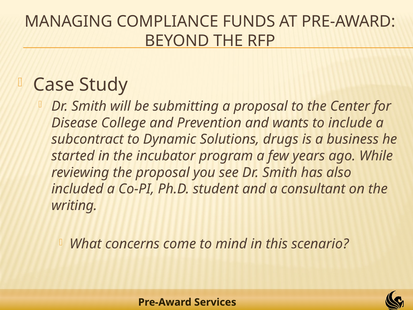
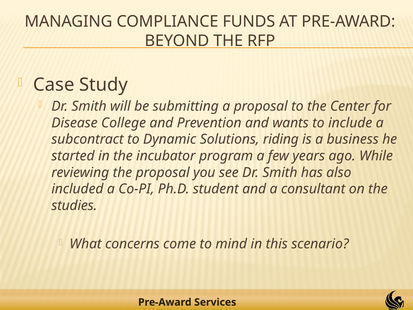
drugs: drugs -> riding
writing: writing -> studies
